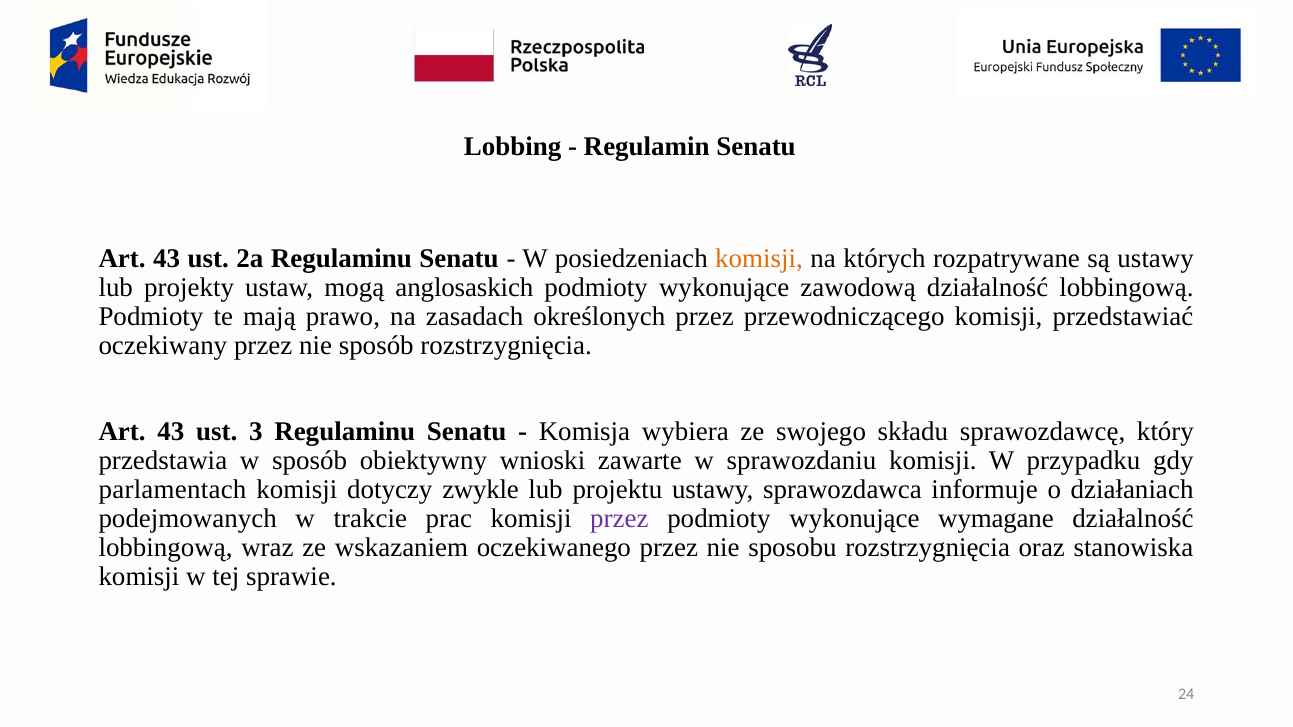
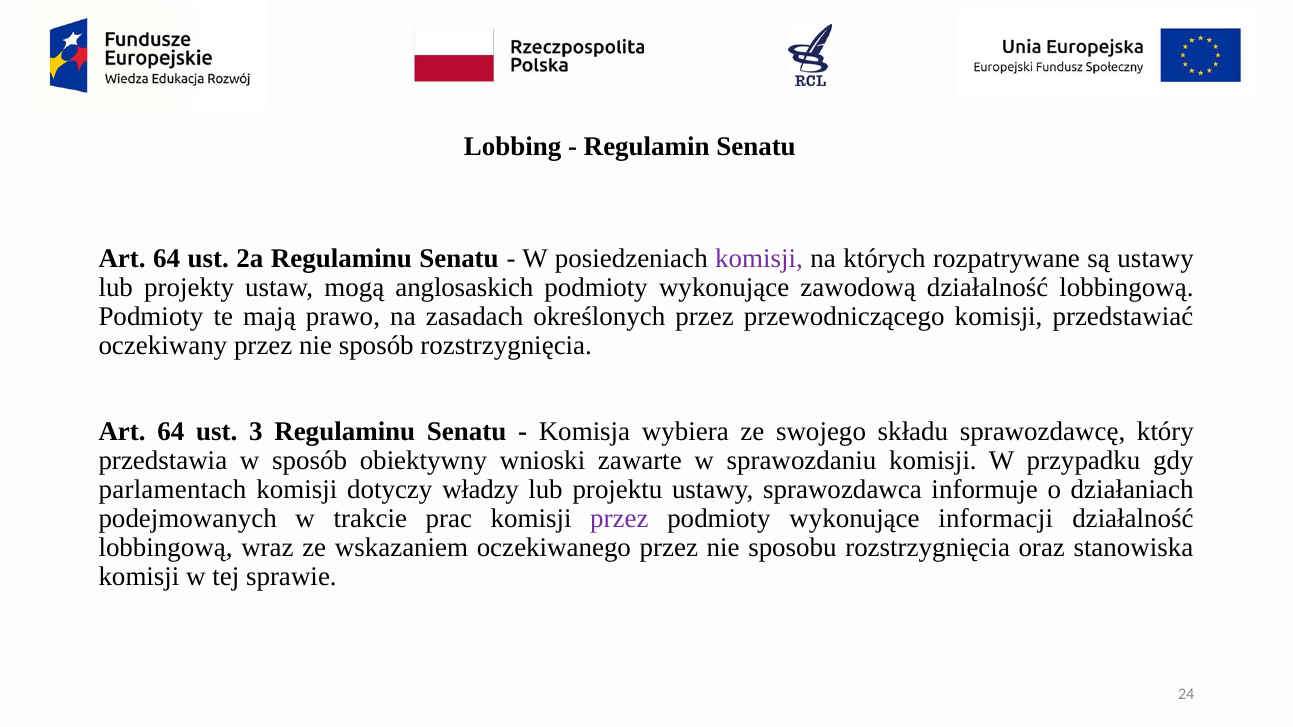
43 at (167, 259): 43 -> 64
komisji at (759, 259) colour: orange -> purple
43 at (171, 431): 43 -> 64
zwykle: zwykle -> władzy
wymagane: wymagane -> informacji
